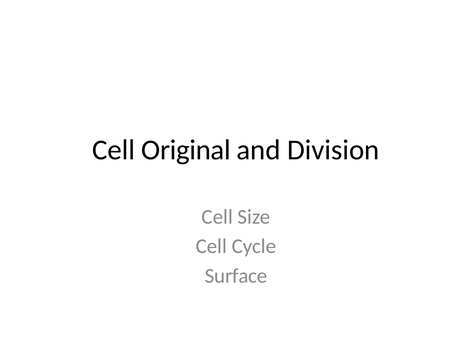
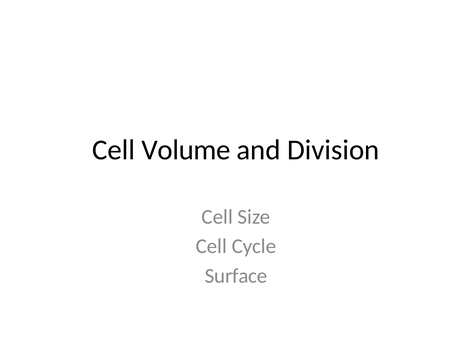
Original: Original -> Volume
